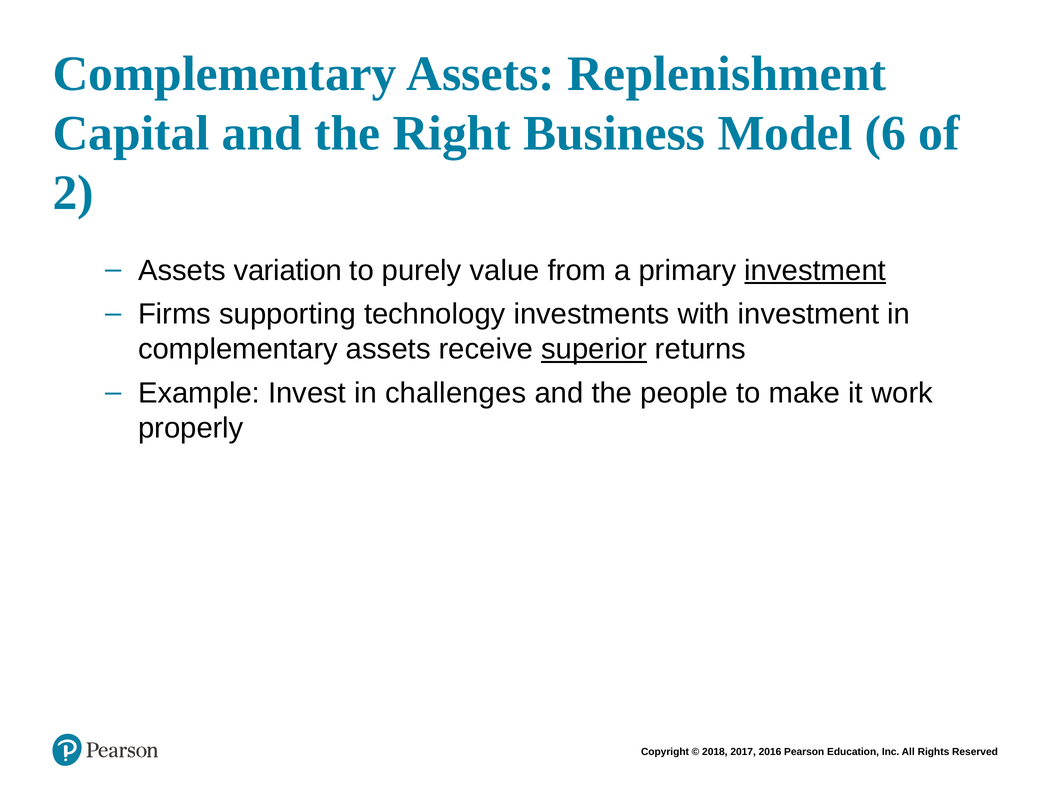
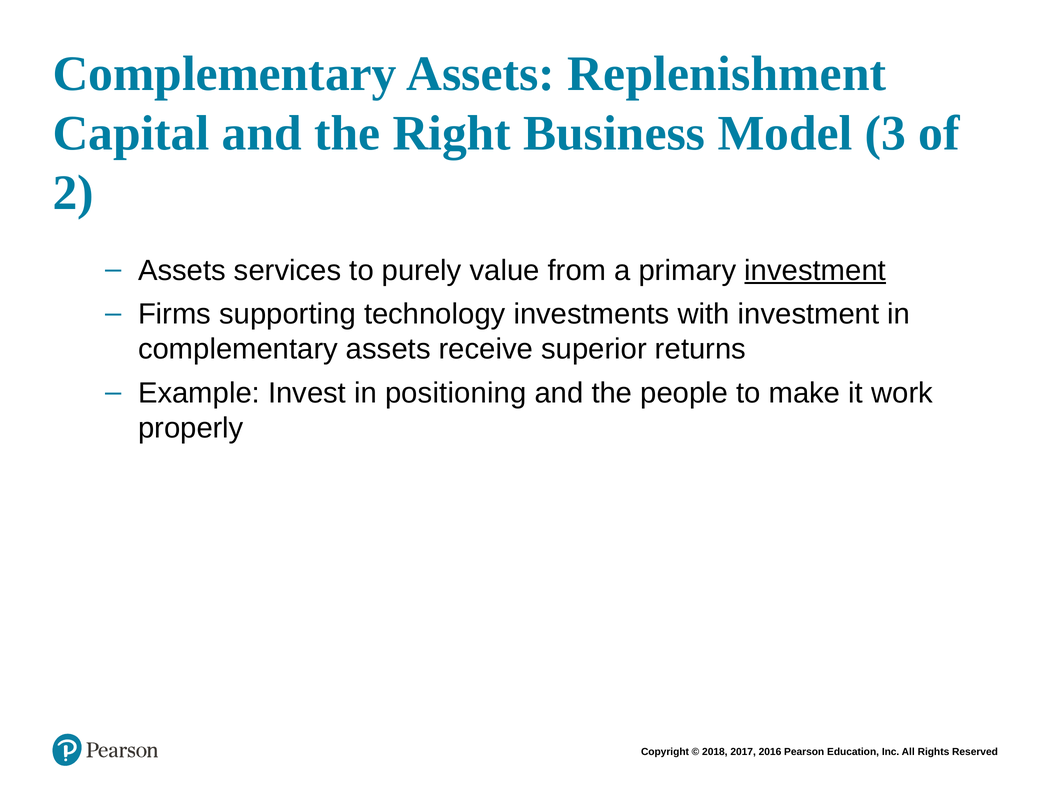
6: 6 -> 3
variation: variation -> services
superior underline: present -> none
challenges: challenges -> positioning
